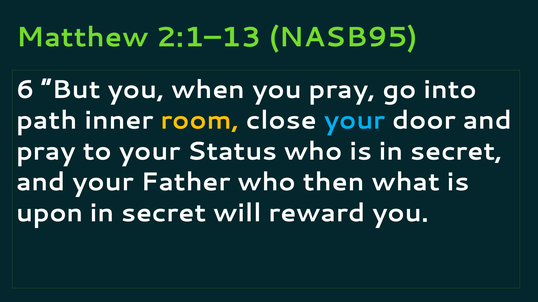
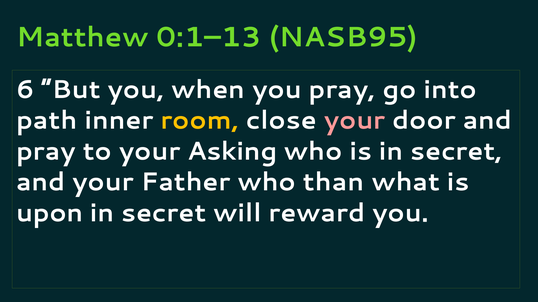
2:1–13: 2:1–13 -> 0:1–13
your at (354, 121) colour: light blue -> pink
Status: Status -> Asking
then: then -> than
